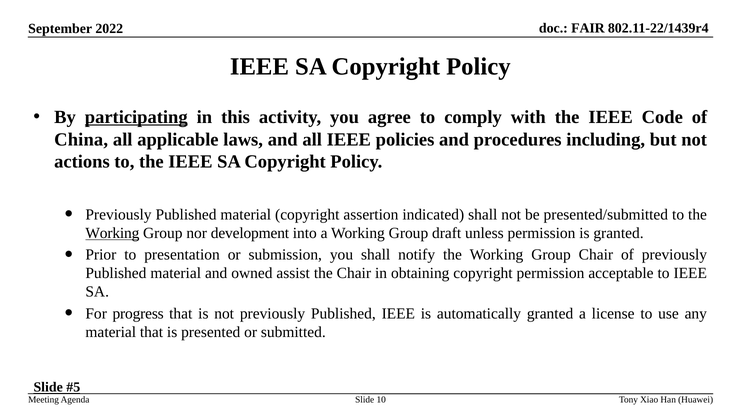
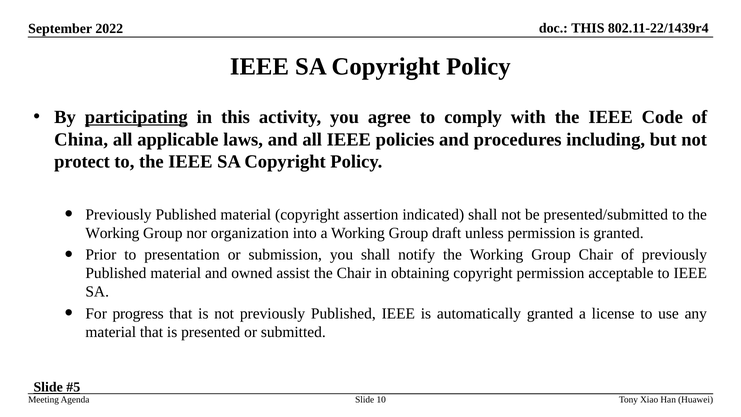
FAIR at (588, 28): FAIR -> THIS
actions: actions -> protect
Working at (112, 233) underline: present -> none
development: development -> organization
